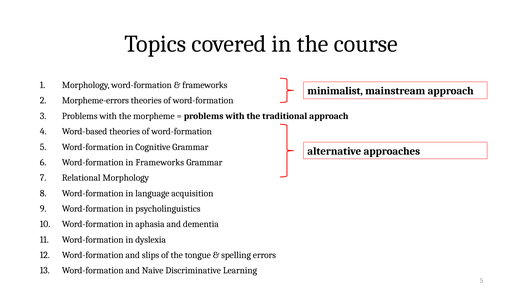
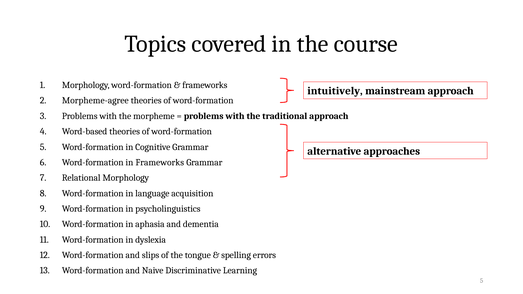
minimalist: minimalist -> intuitively
Morpheme-errors: Morpheme-errors -> Morpheme-agree
